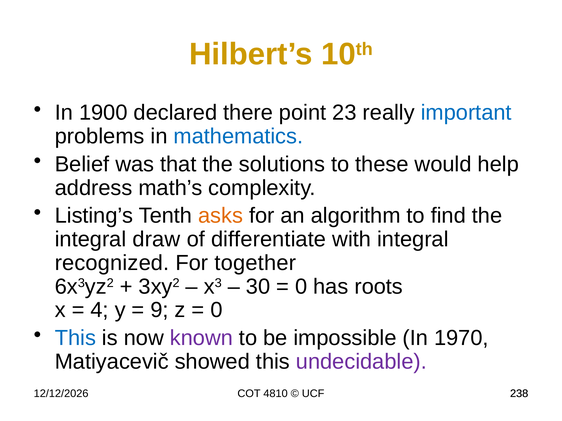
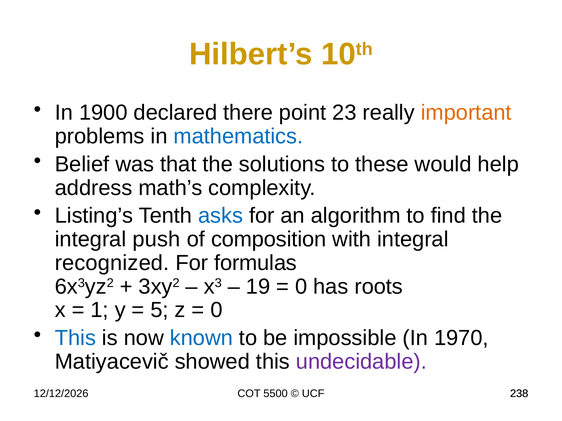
important colour: blue -> orange
asks colour: orange -> blue
draw: draw -> push
differentiate: differentiate -> composition
together: together -> formulas
30: 30 -> 19
4: 4 -> 1
9: 9 -> 5
known colour: purple -> blue
4810: 4810 -> 5500
